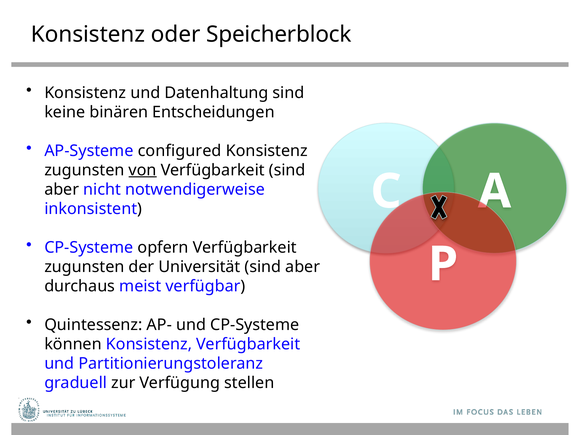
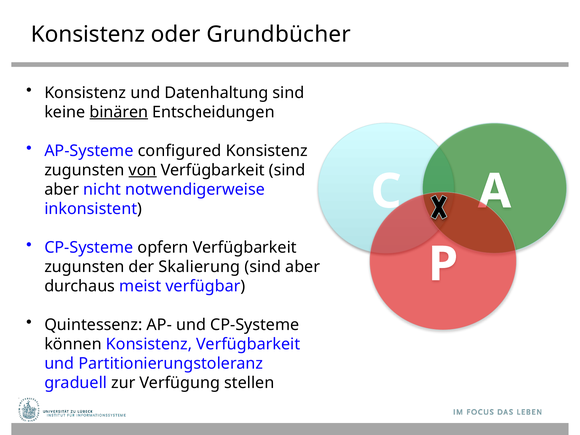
Speicherblock: Speicherblock -> Grundbücher
binären underline: none -> present
Universität: Universität -> Skalierung
